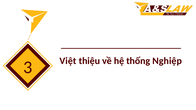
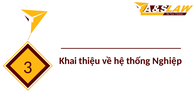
Việt: Việt -> Khai
